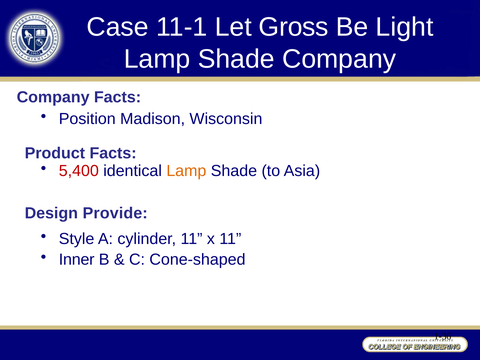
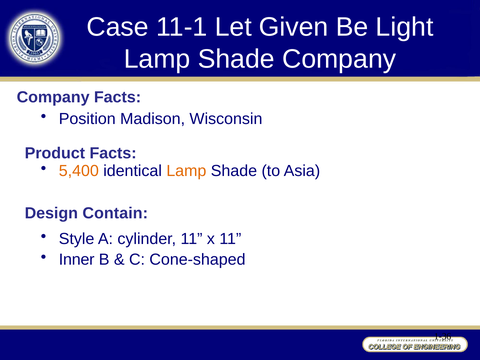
Gross: Gross -> Given
5,400 colour: red -> orange
Provide: Provide -> Contain
